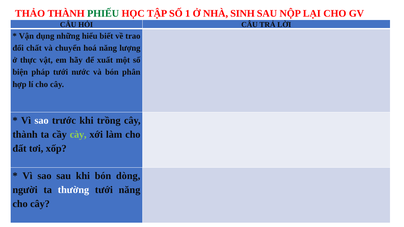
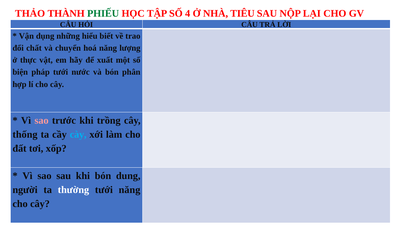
1: 1 -> 4
SINH: SINH -> TIÊU
sao at (42, 121) colour: white -> pink
thành at (25, 135): thành -> thống
cày colour: light green -> light blue
dòng: dòng -> dung
